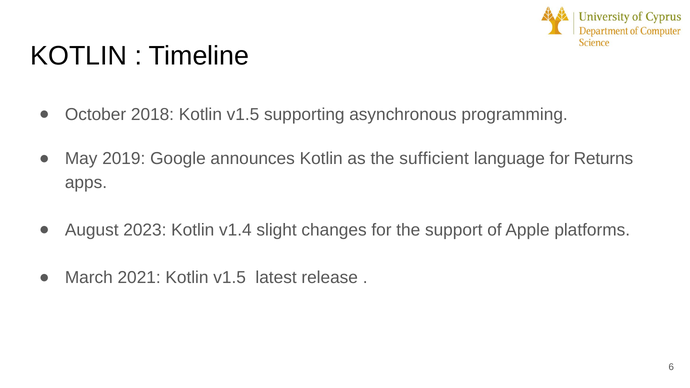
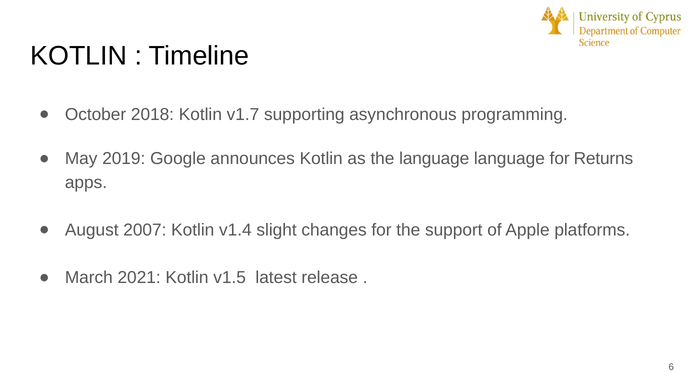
2018 Kotlin v1.5: v1.5 -> v1.7
the sufficient: sufficient -> language
2023: 2023 -> 2007
